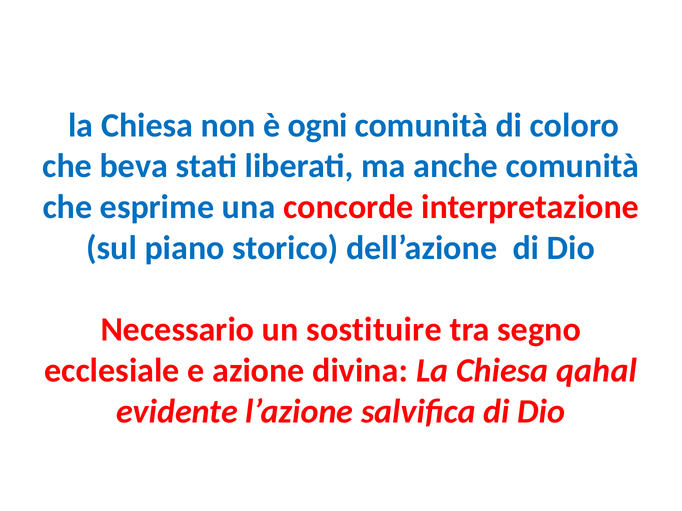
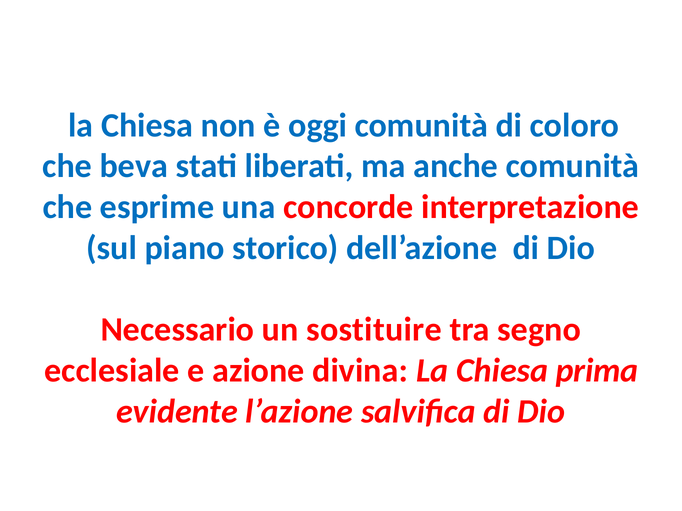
ogni: ogni -> oggi
qahal: qahal -> prima
